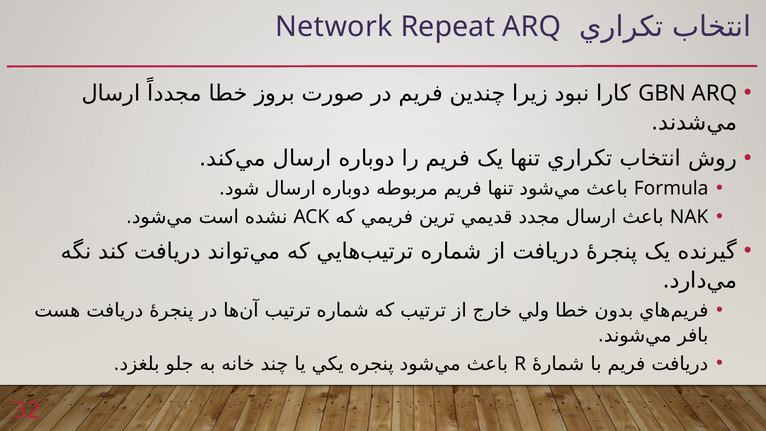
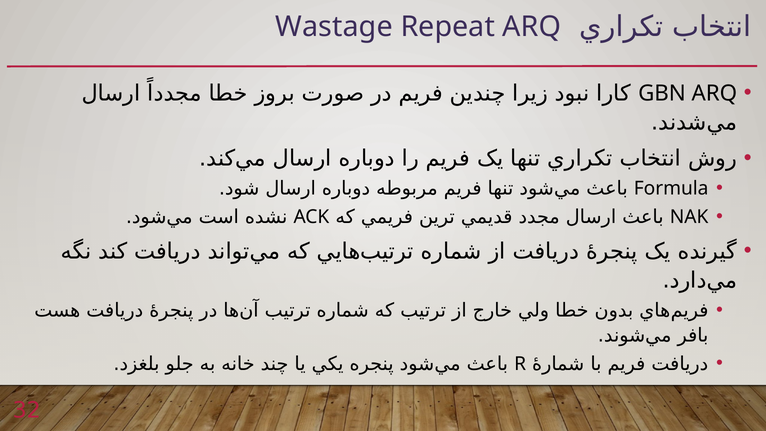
Network: Network -> Wastage
